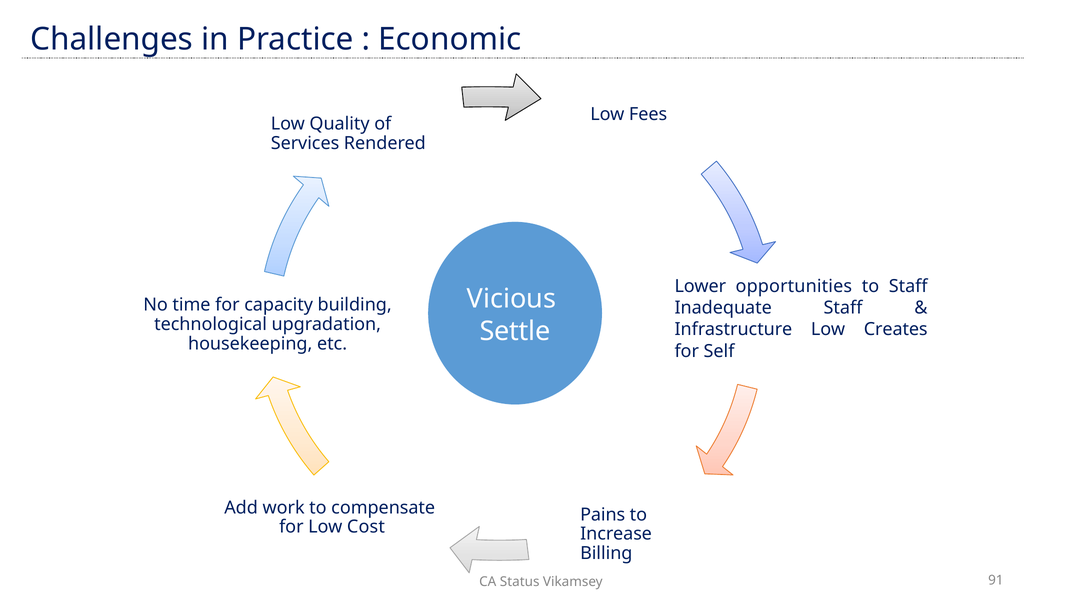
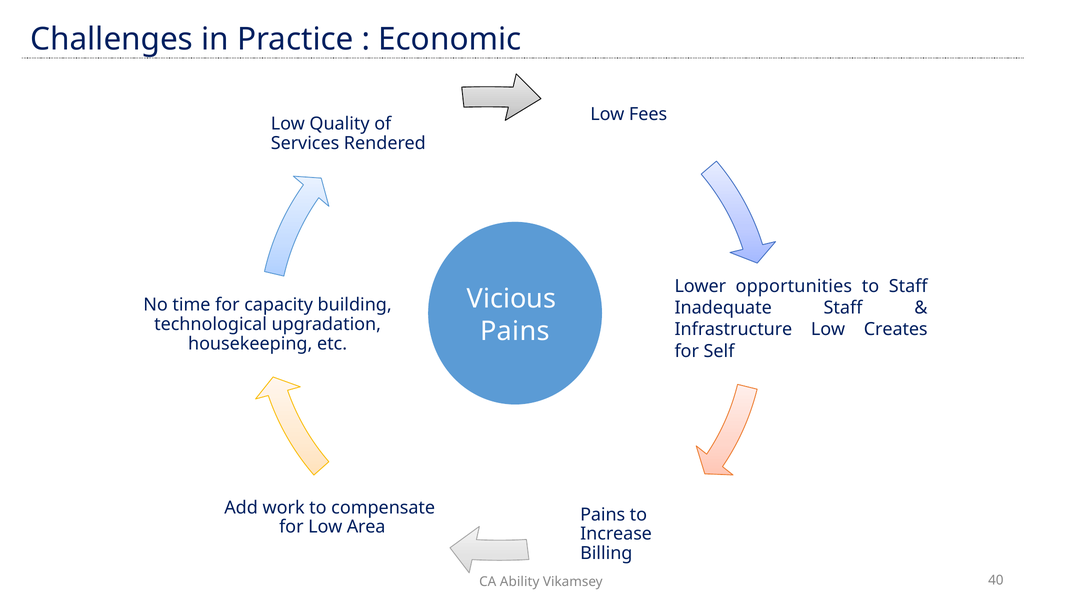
Settle at (515, 331): Settle -> Pains
Cost: Cost -> Area
Status: Status -> Ability
91: 91 -> 40
